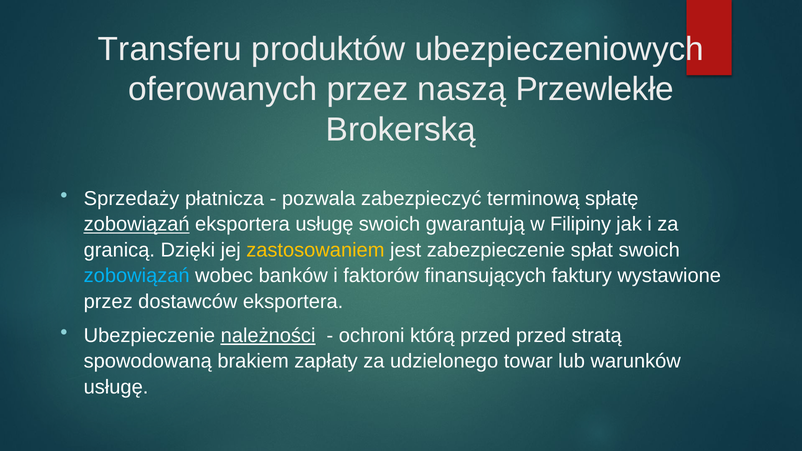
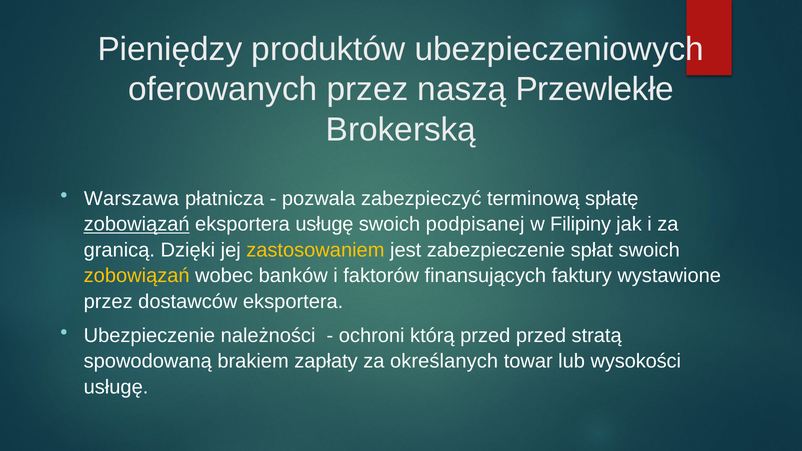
Transferu: Transferu -> Pieniędzy
Sprzedaży: Sprzedaży -> Warszawa
gwarantują: gwarantują -> podpisanej
zobowiązań at (137, 276) colour: light blue -> yellow
należności underline: present -> none
udzielonego: udzielonego -> określanych
warunków: warunków -> wysokości
